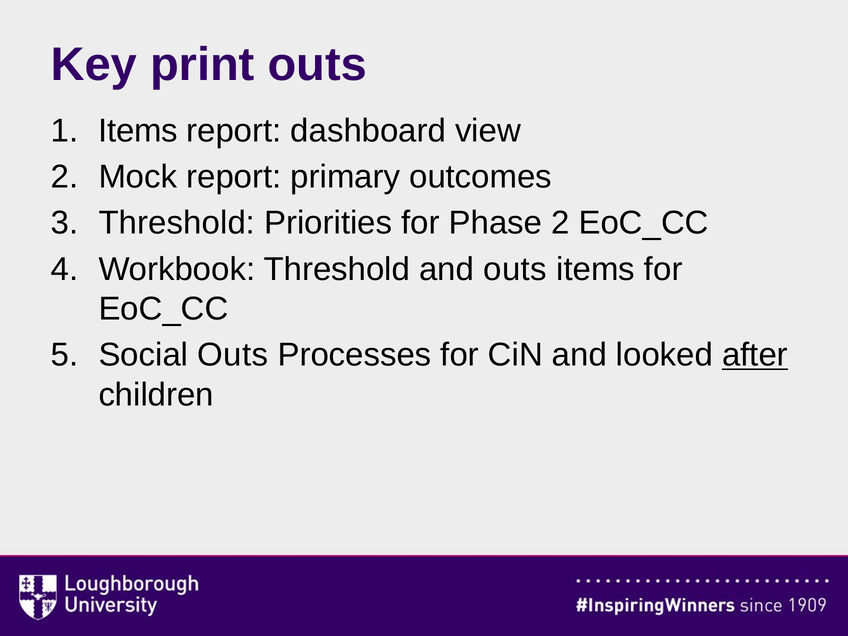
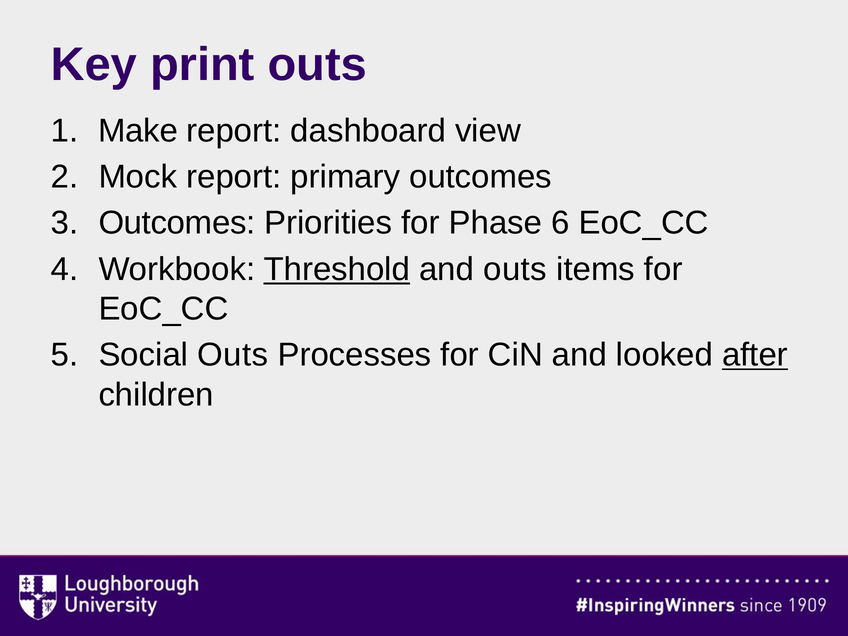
1 Items: Items -> Make
Threshold at (177, 223): Threshold -> Outcomes
Phase 2: 2 -> 6
Threshold at (337, 269) underline: none -> present
